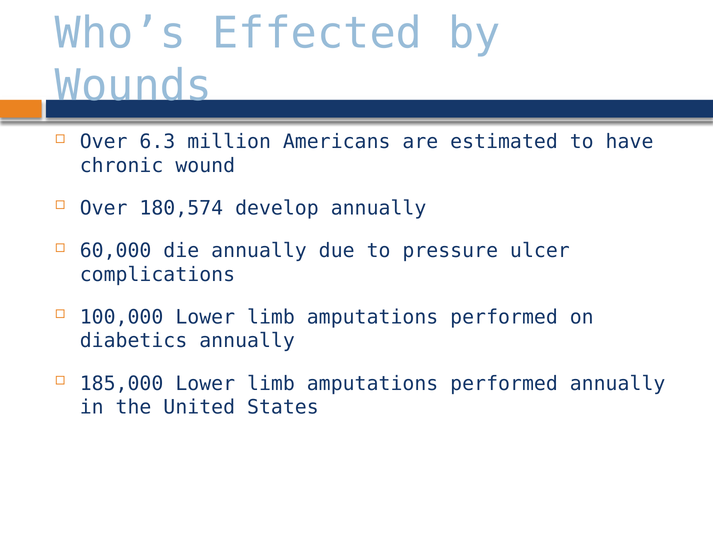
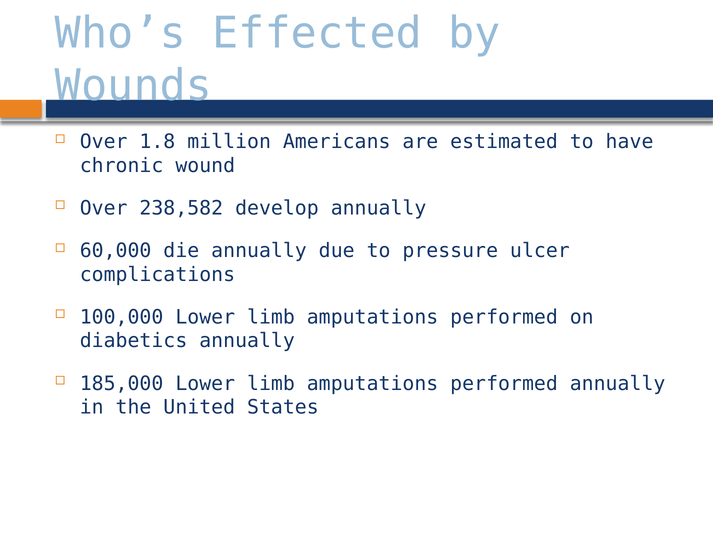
6.3: 6.3 -> 1.8
180,574: 180,574 -> 238,582
